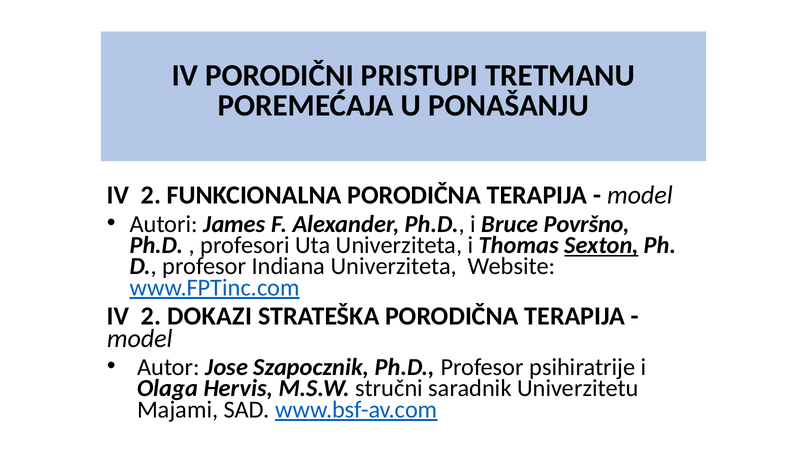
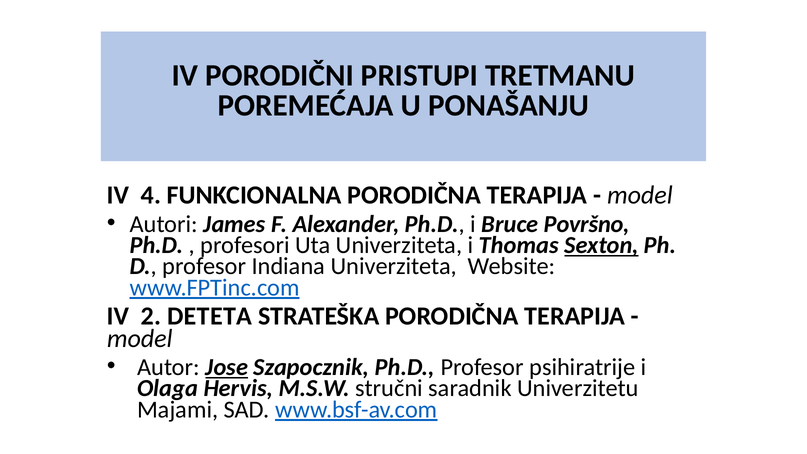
2 at (151, 195): 2 -> 4
DOKAZI: DOKAZI -> DETETA
Jose underline: none -> present
